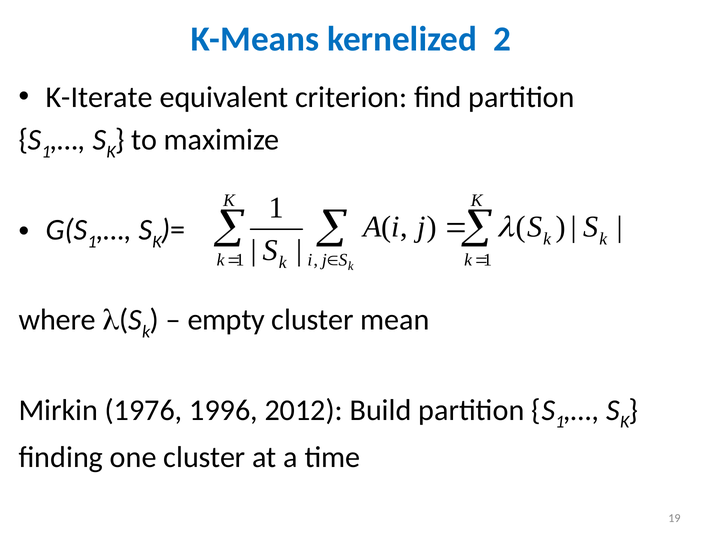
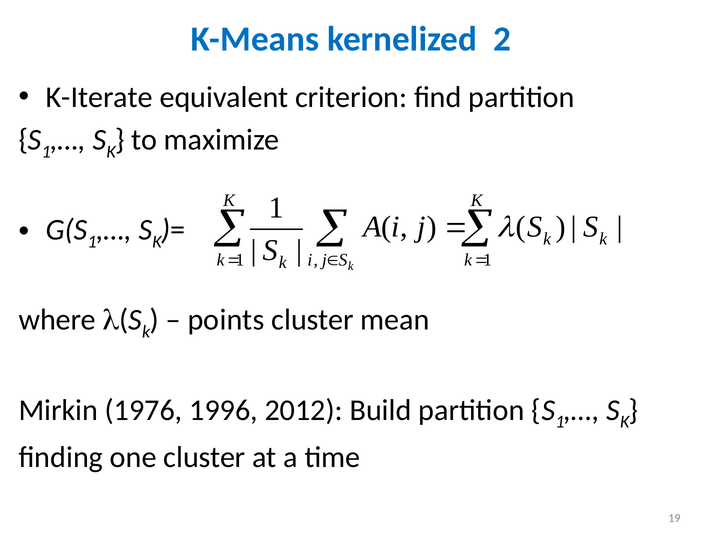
empty: empty -> points
